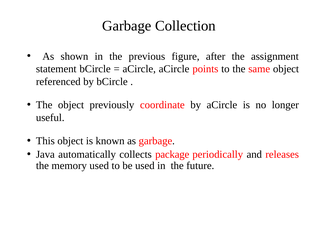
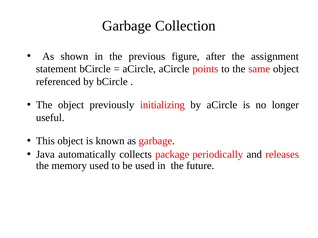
coordinate: coordinate -> initializing
